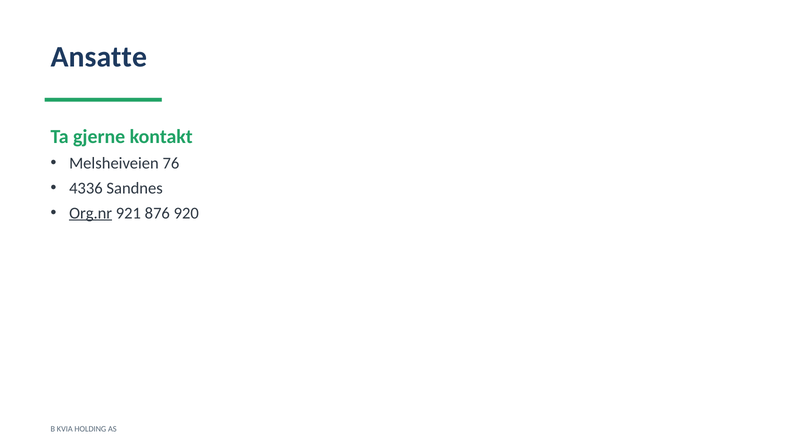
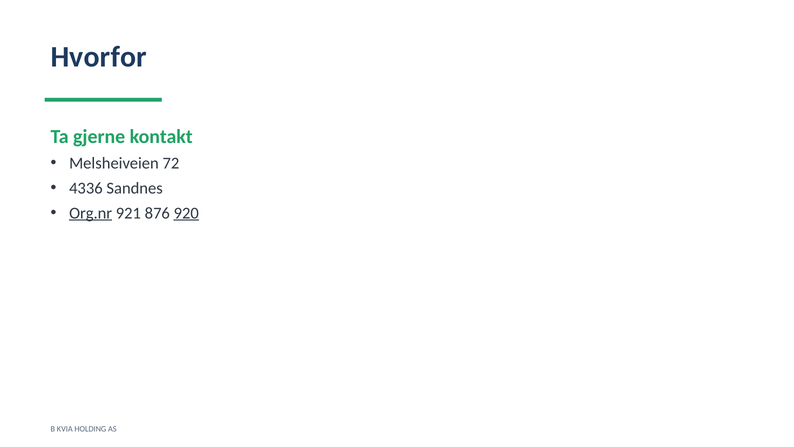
Ansatte: Ansatte -> Hvorfor
76: 76 -> 72
920 underline: none -> present
